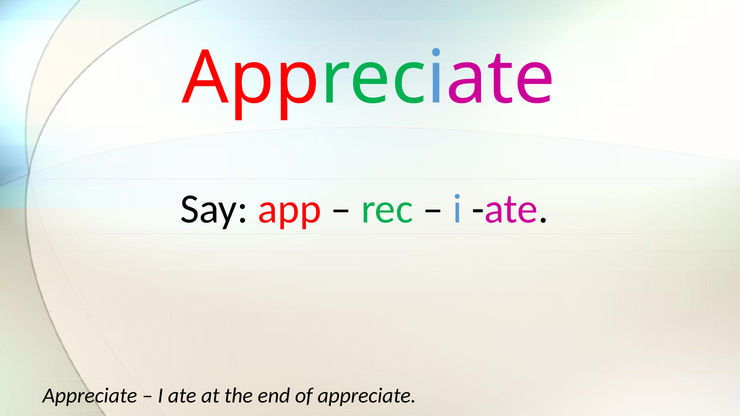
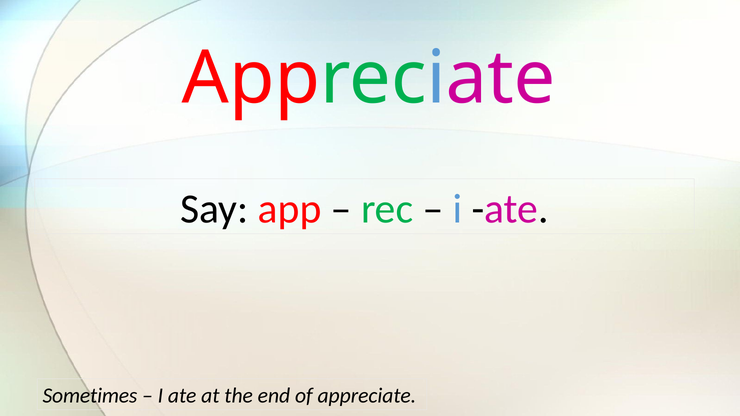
Appreciate at (90, 396): Appreciate -> Sometimes
